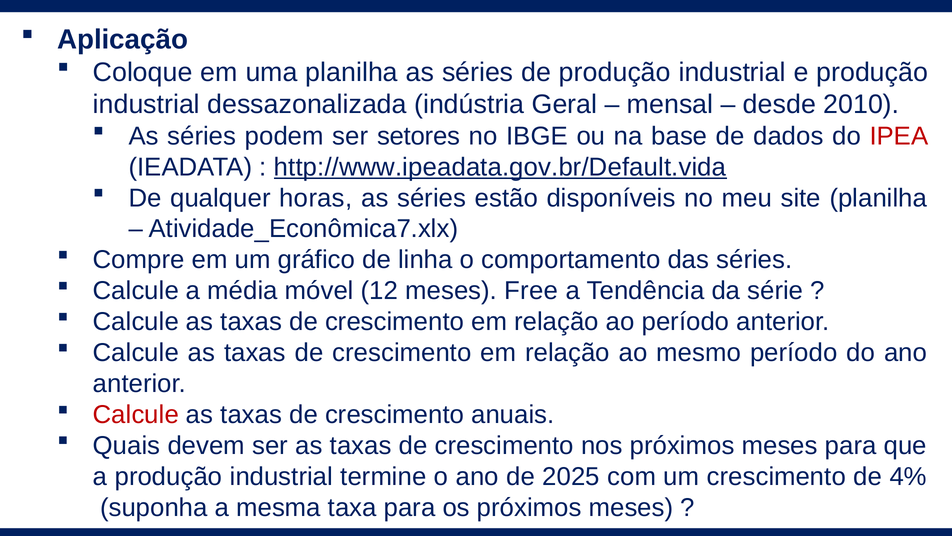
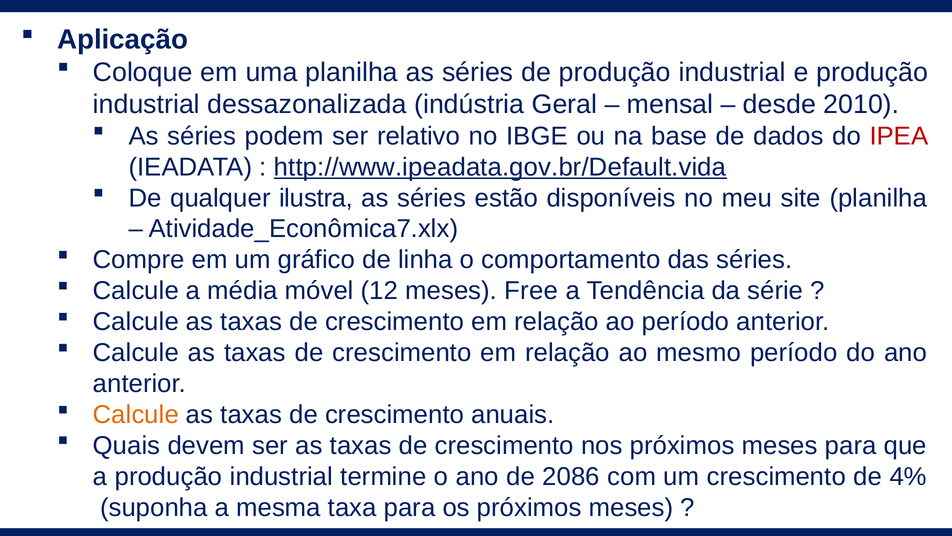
setores: setores -> relativo
horas: horas -> ilustra
Calcule at (136, 414) colour: red -> orange
2025: 2025 -> 2086
